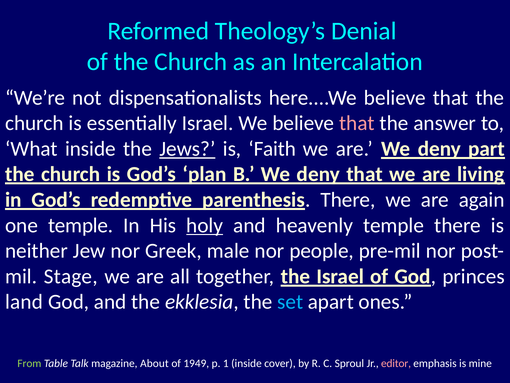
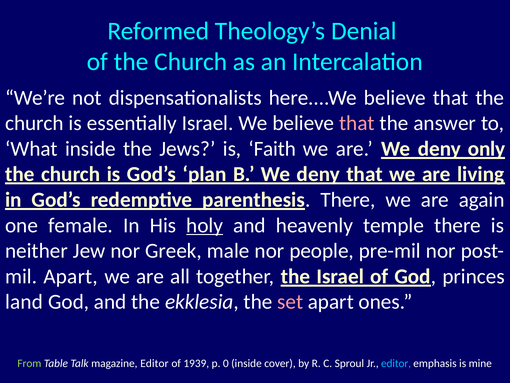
Jews underline: present -> none
part: part -> only
one temple: temple -> female
Stage at (71, 276): Stage -> Apart
set colour: light blue -> pink
magazine About: About -> Editor
1949: 1949 -> 1939
1: 1 -> 0
editor at (396, 363) colour: pink -> light blue
